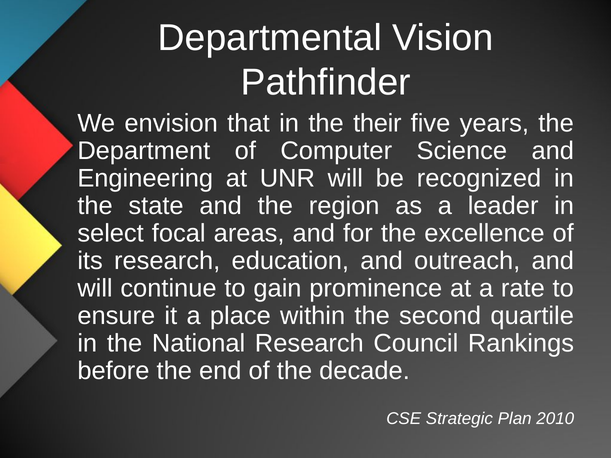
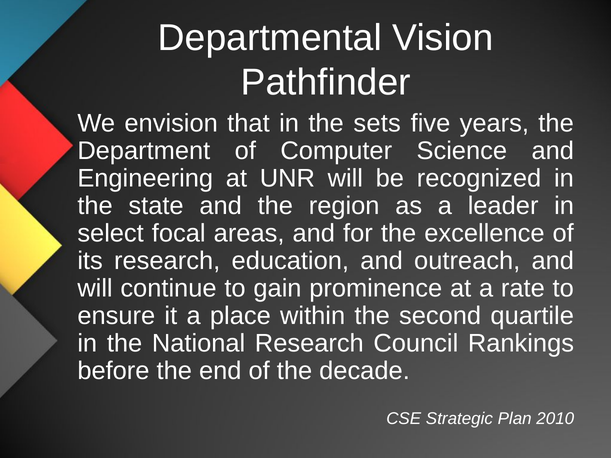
their: their -> sets
